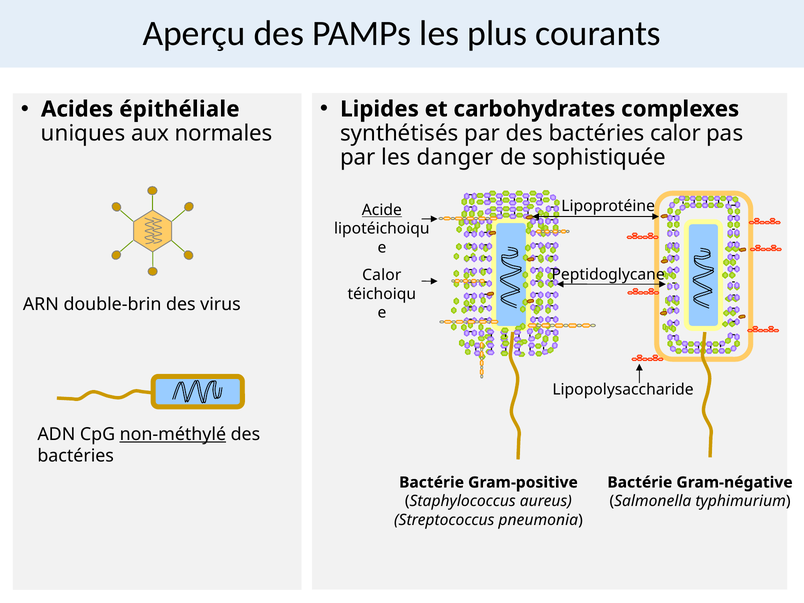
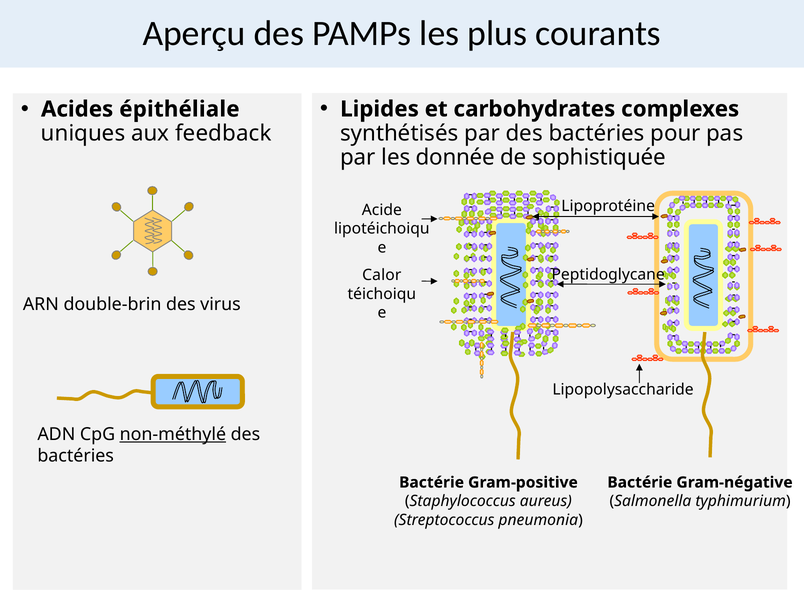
bactéries calor: calor -> pour
normales: normales -> feedback
danger: danger -> donnée
Acide underline: present -> none
